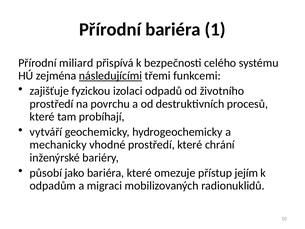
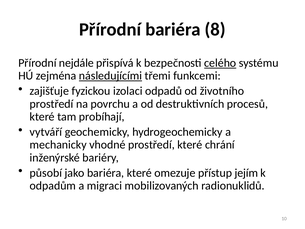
1: 1 -> 8
miliard: miliard -> nejdále
celého underline: none -> present
